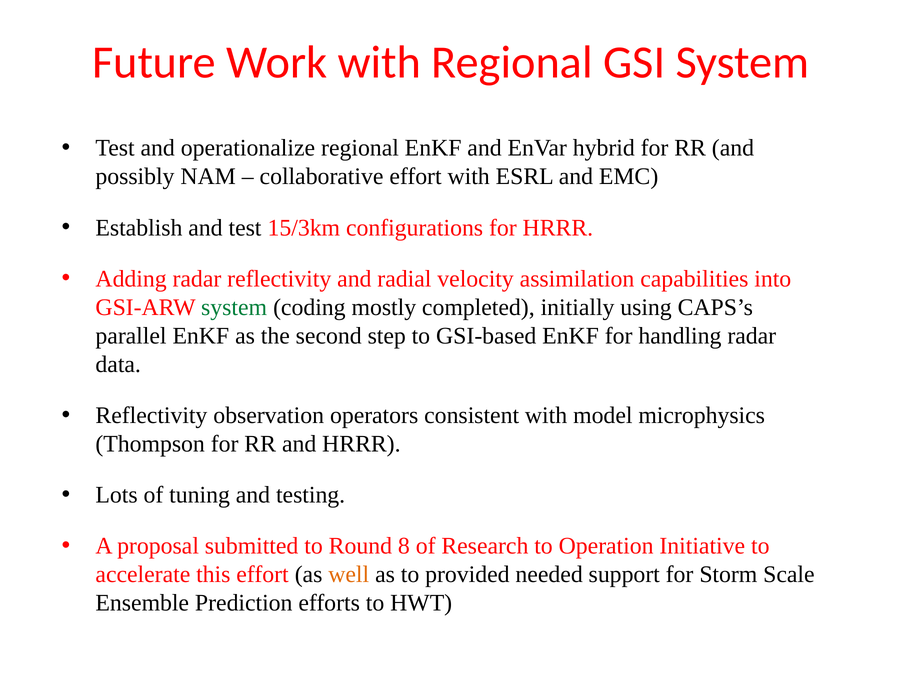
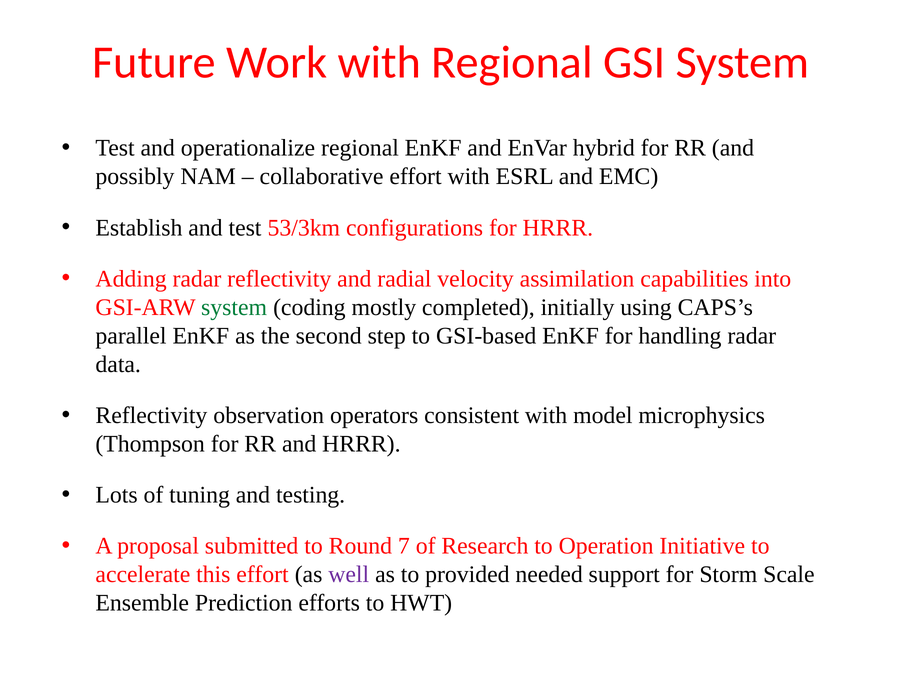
15/3km: 15/3km -> 53/3km
8: 8 -> 7
well colour: orange -> purple
